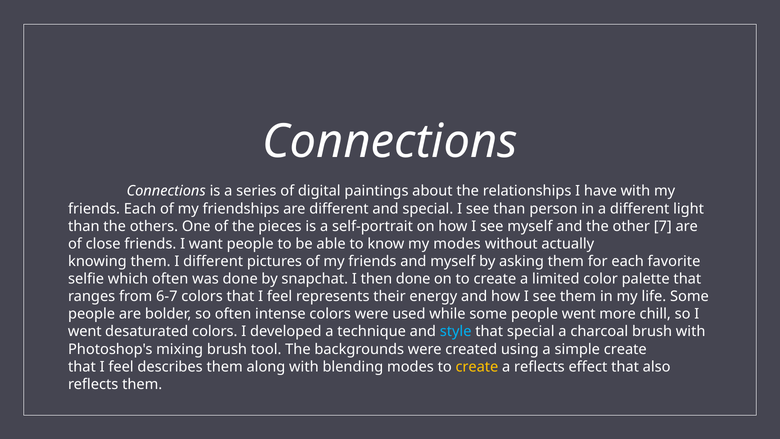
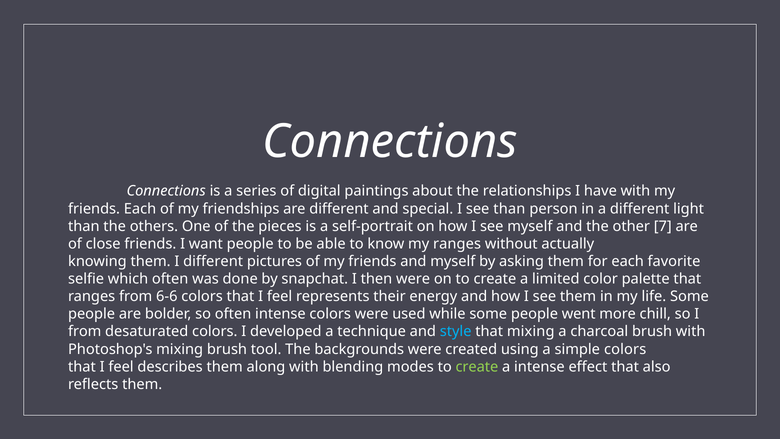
my modes: modes -> ranges
then done: done -> were
6-7: 6-7 -> 6-6
went at (85, 331): went -> from
that special: special -> mixing
simple create: create -> colors
create at (477, 367) colour: yellow -> light green
a reflects: reflects -> intense
